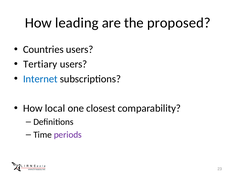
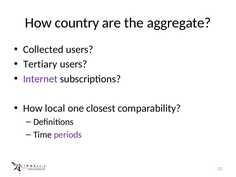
leading: leading -> country
proposed: proposed -> aggregate
Countries: Countries -> Collected
Internet colour: blue -> purple
